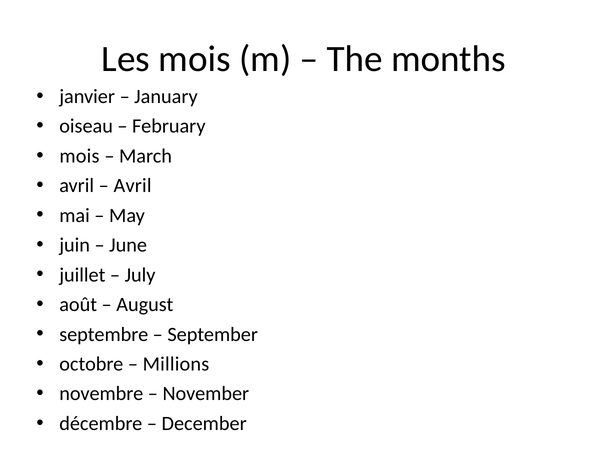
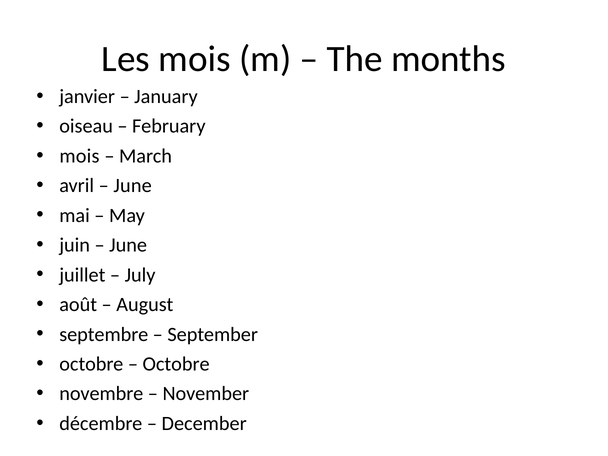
Avril at (133, 186): Avril -> June
Millions at (176, 364): Millions -> Octobre
